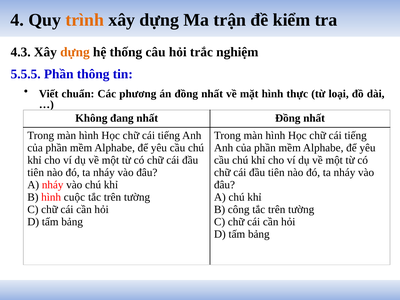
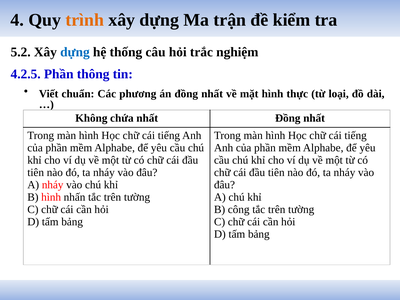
4.3: 4.3 -> 5.2
dựng at (75, 52) colour: orange -> blue
5.5.5: 5.5.5 -> 4.2.5
đang: đang -> chứa
cuộc: cuộc -> nhấn
